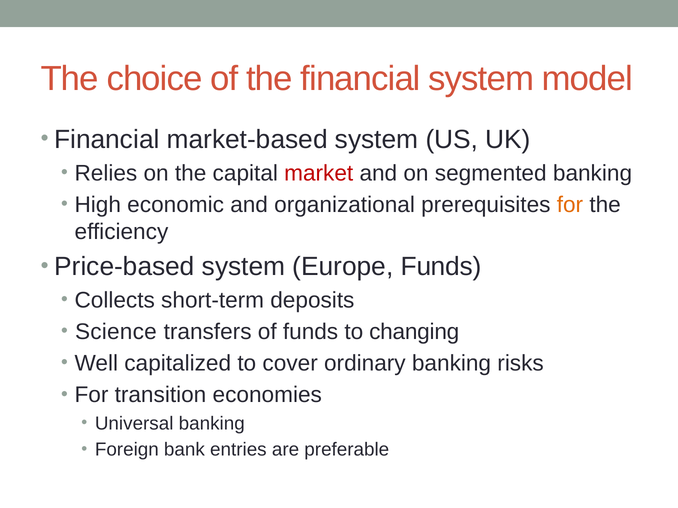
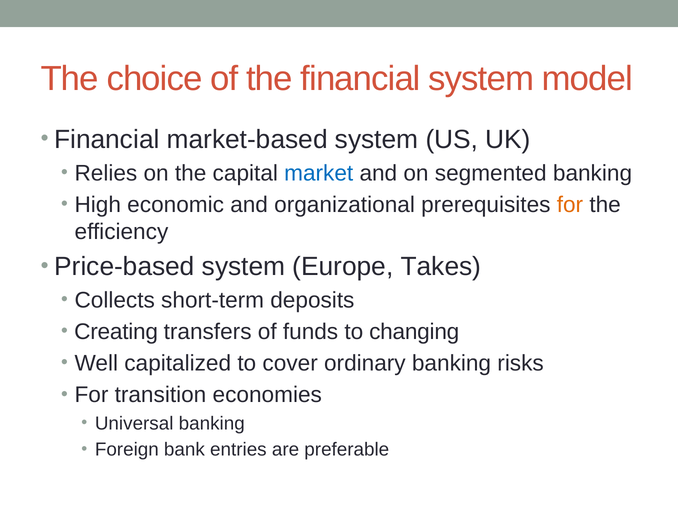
market colour: red -> blue
Europe Funds: Funds -> Takes
Science: Science -> Creating
